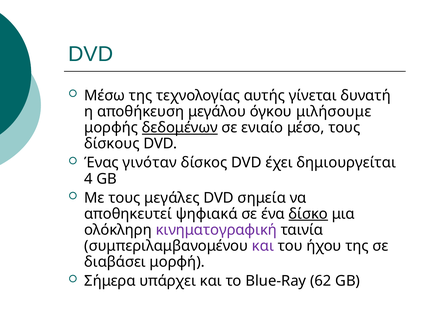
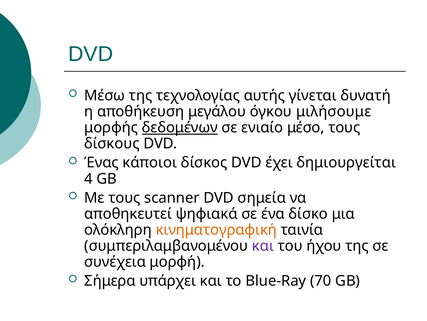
γινόταν: γινόταν -> κάποιοι
μεγάλες: μεγάλες -> scanner
δίσκο underline: present -> none
κινηματογραφική colour: purple -> orange
διαβάσει: διαβάσει -> συνέχεια
62: 62 -> 70
